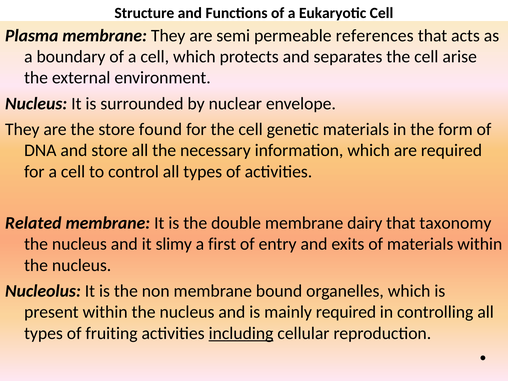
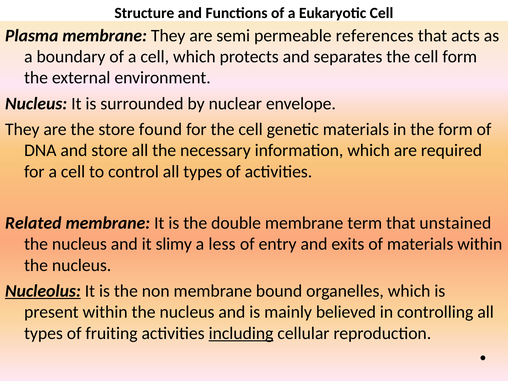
cell arise: arise -> form
dairy: dairy -> term
taxonomy: taxonomy -> unstained
first: first -> less
Nucleolus underline: none -> present
mainly required: required -> believed
